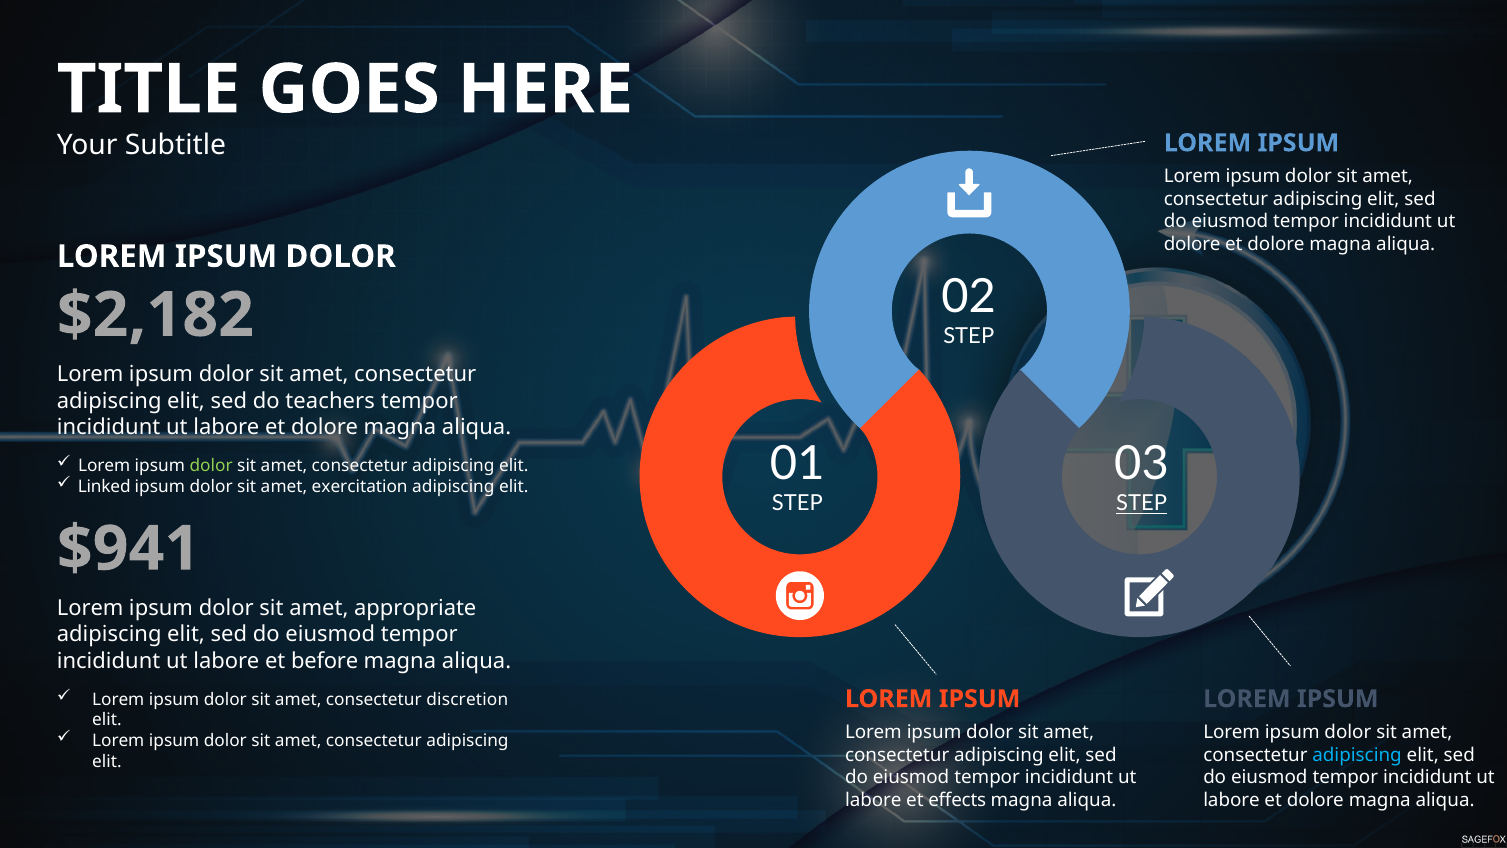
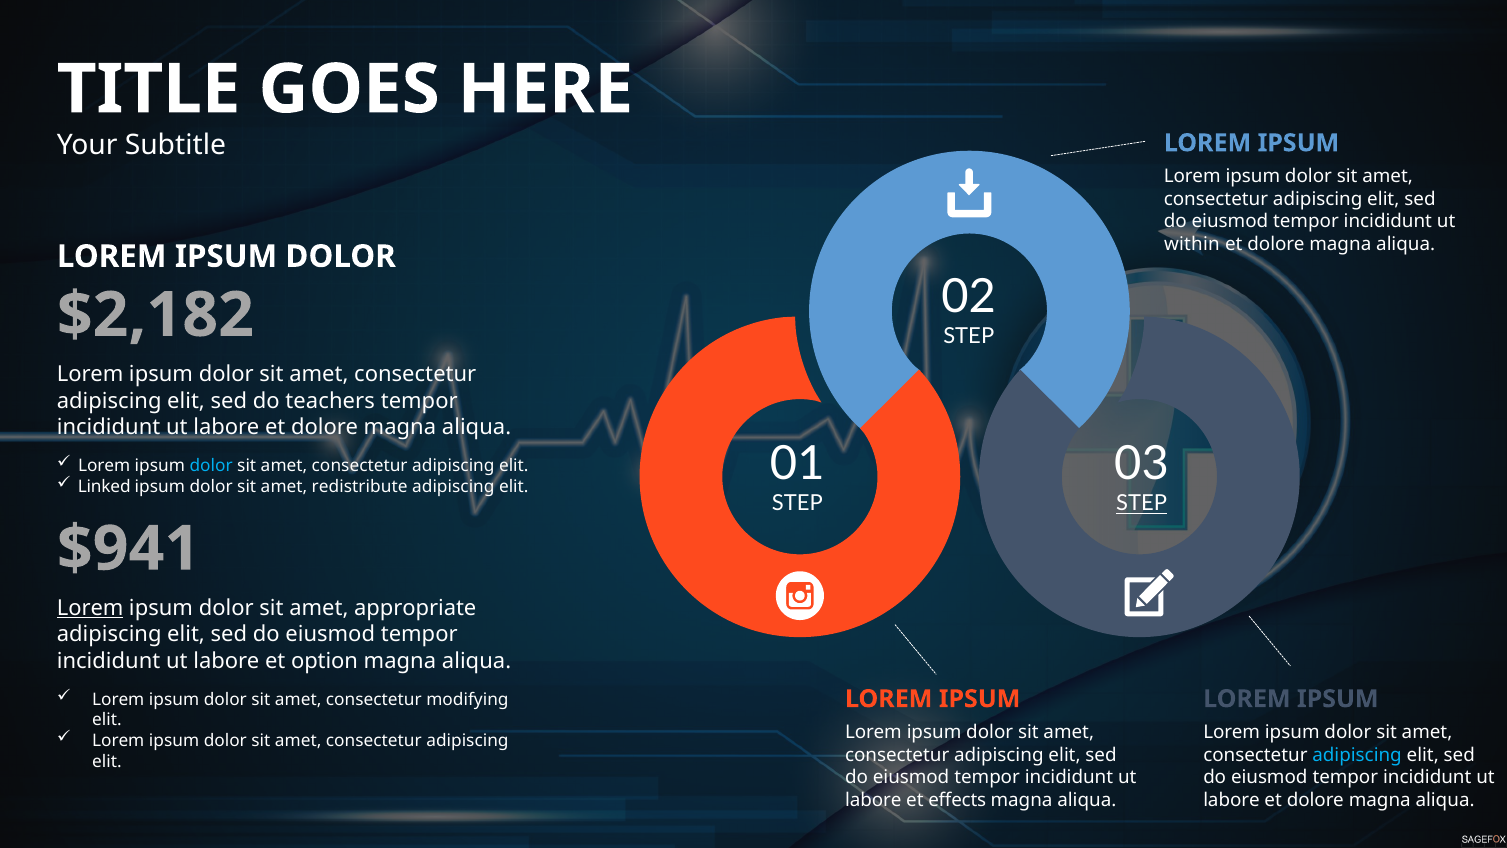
dolore at (1192, 244): dolore -> within
dolor at (211, 465) colour: light green -> light blue
exercitation: exercitation -> redistribute
Lorem at (90, 608) underline: none -> present
before: before -> option
discretion: discretion -> modifying
